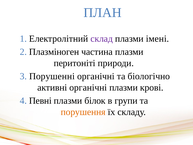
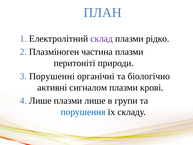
імені: імені -> рідко
активні органічні: органічні -> сигналом
4 Певні: Певні -> Лише
плазми білок: білок -> лише
порушення colour: orange -> blue
